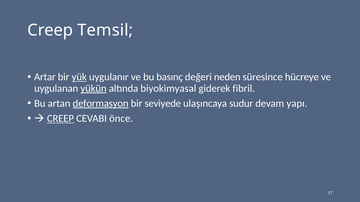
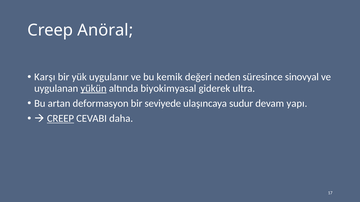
Temsil: Temsil -> Anöral
Artar: Artar -> Karşı
yük underline: present -> none
basınç: basınç -> kemik
hücreye: hücreye -> sinovyal
fibril: fibril -> ultra
deformasyon underline: present -> none
önce: önce -> daha
